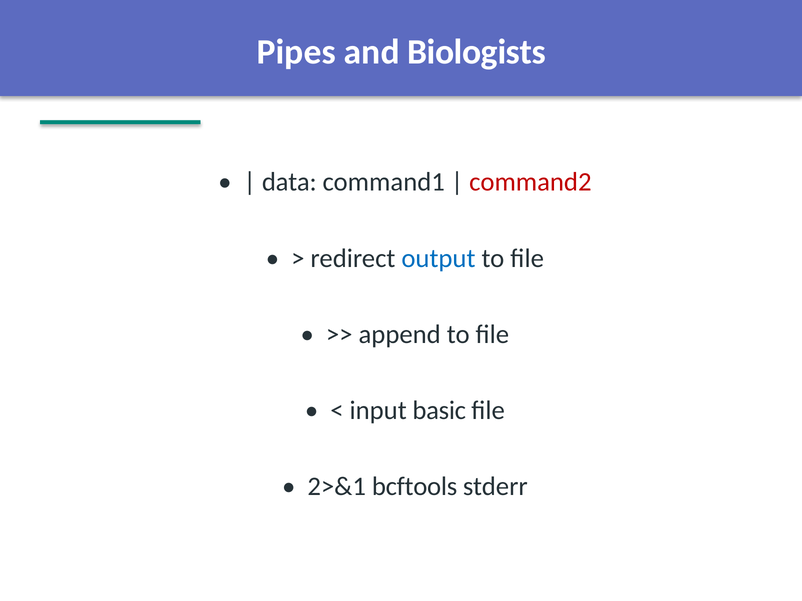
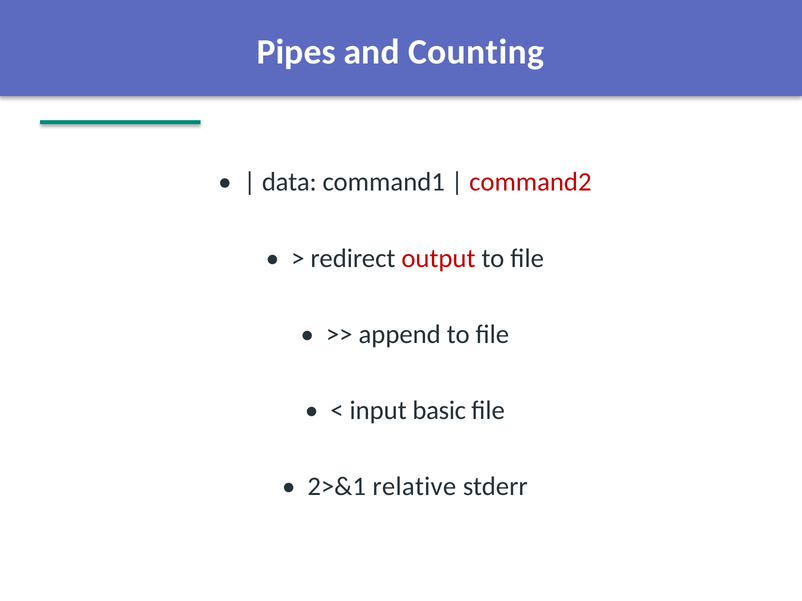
Biologists: Biologists -> Counting
output colour: blue -> red
bcftools: bcftools -> relative
